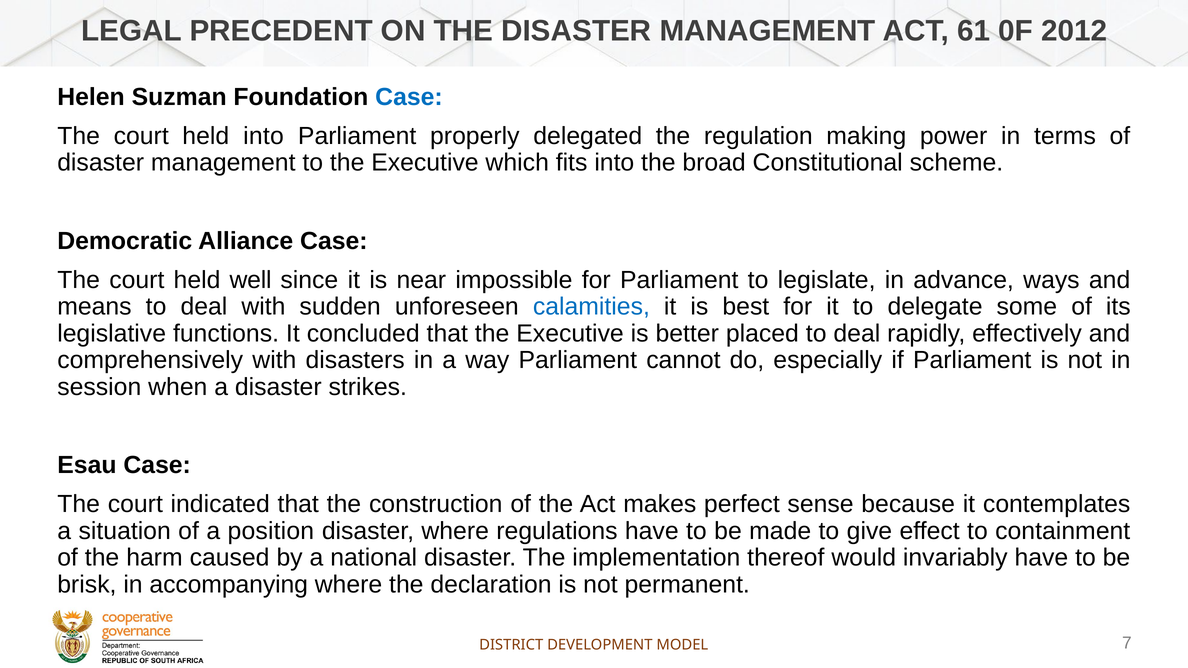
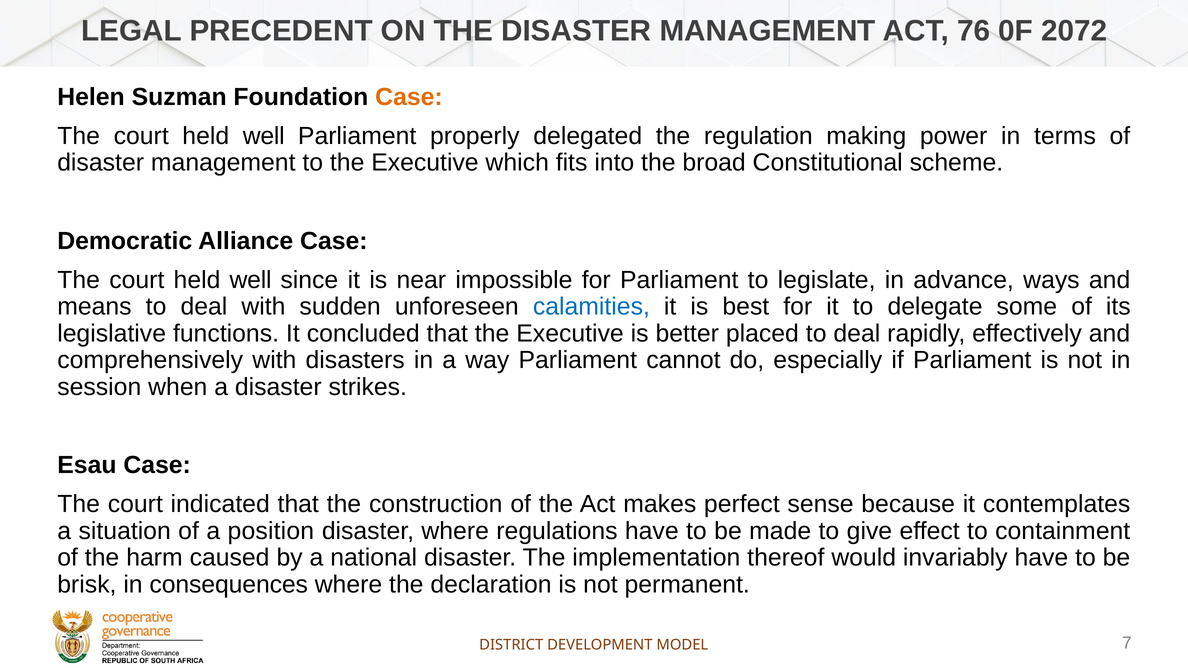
61: 61 -> 76
2012: 2012 -> 2072
Case at (409, 97) colour: blue -> orange
into at (263, 136): into -> well
accompanying: accompanying -> consequences
